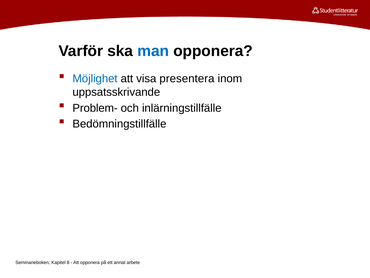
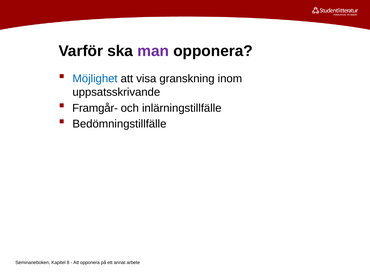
man colour: blue -> purple
presentera: presentera -> granskning
Problem-: Problem- -> Framgår-
